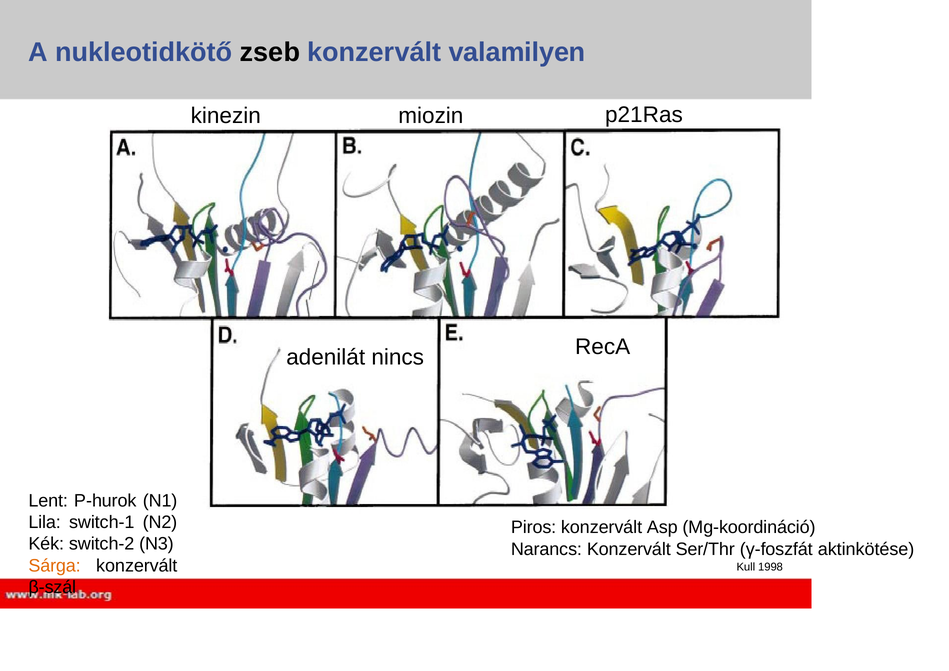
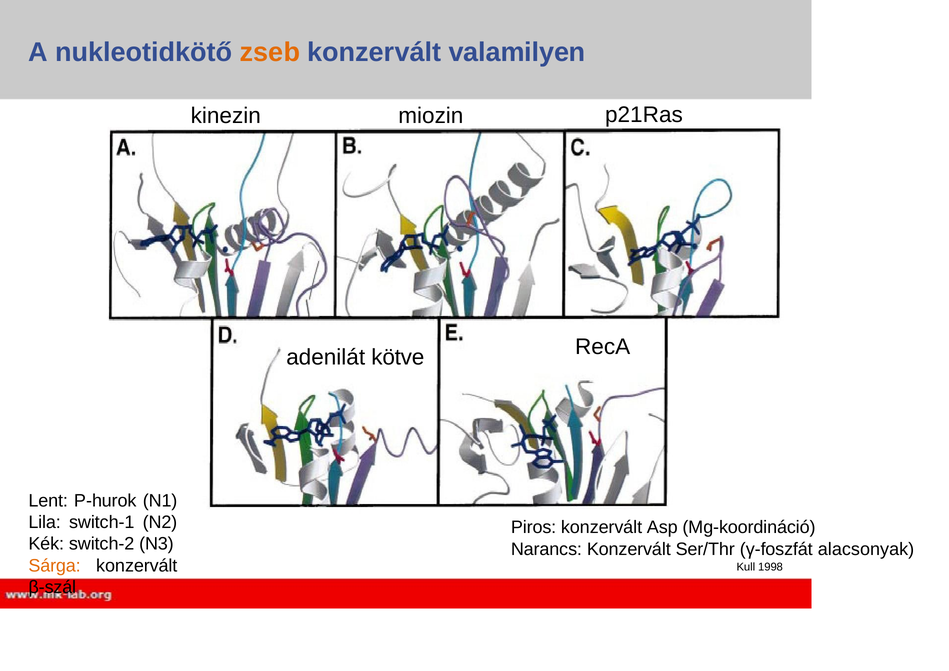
zseb colour: black -> orange
nincs: nincs -> kötve
aktinkötése: aktinkötése -> alacsonyak
